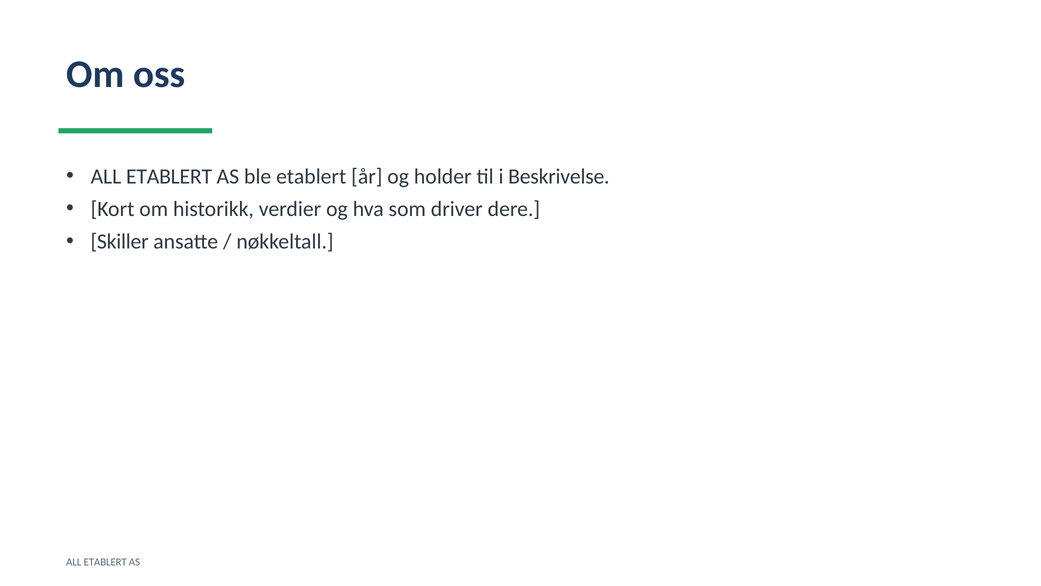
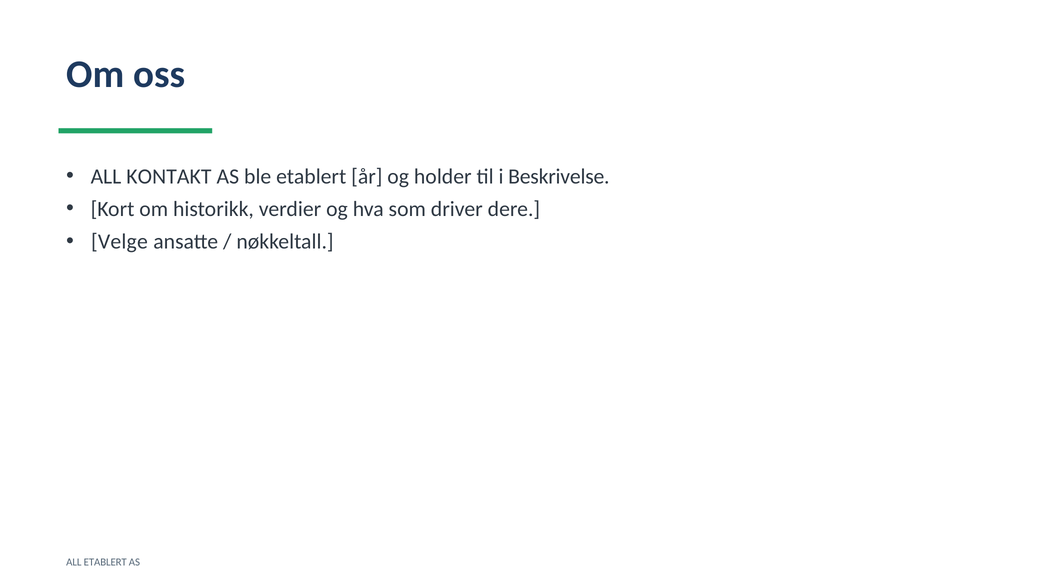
ETABLERT at (169, 176): ETABLERT -> KONTAKT
Skiller: Skiller -> Velge
